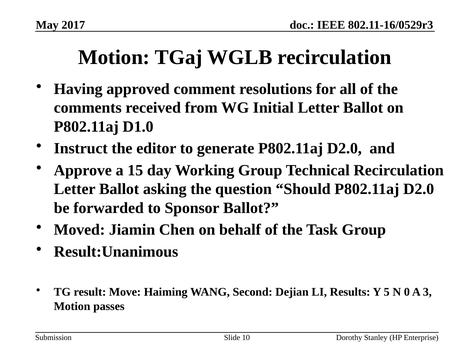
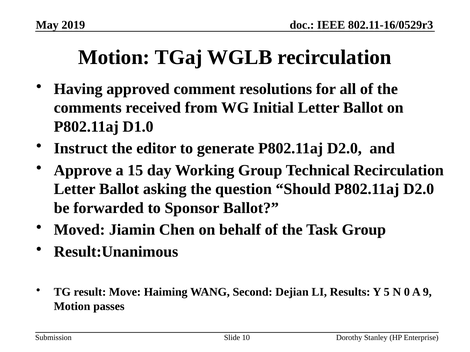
2017: 2017 -> 2019
3: 3 -> 9
